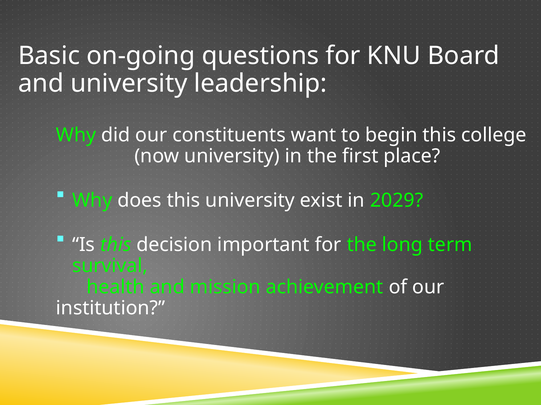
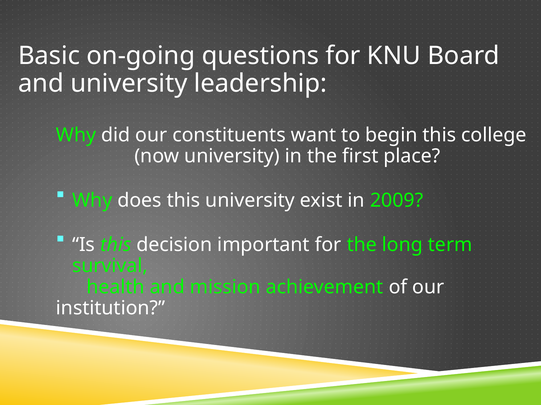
2029: 2029 -> 2009
